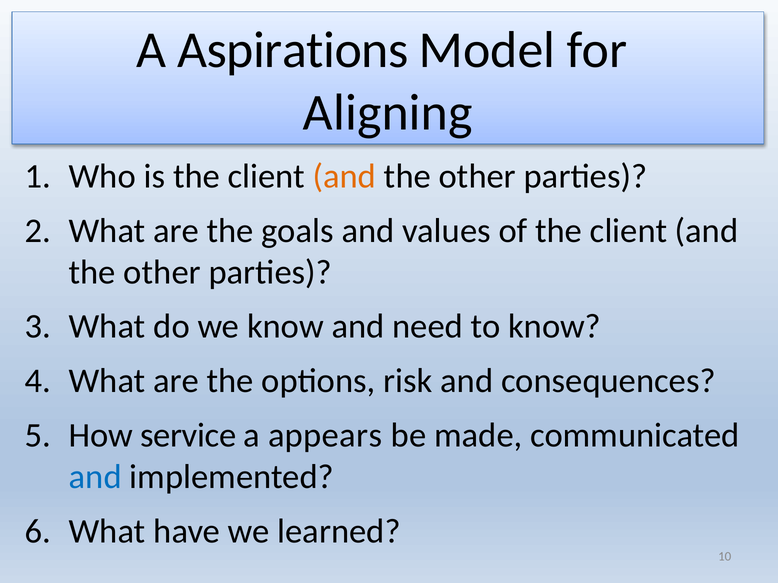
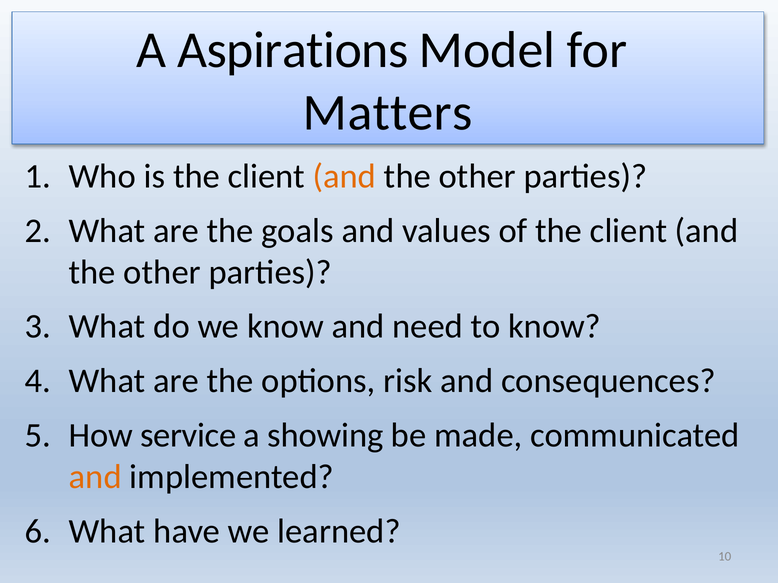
Aligning: Aligning -> Matters
appears: appears -> showing
and at (95, 477) colour: blue -> orange
